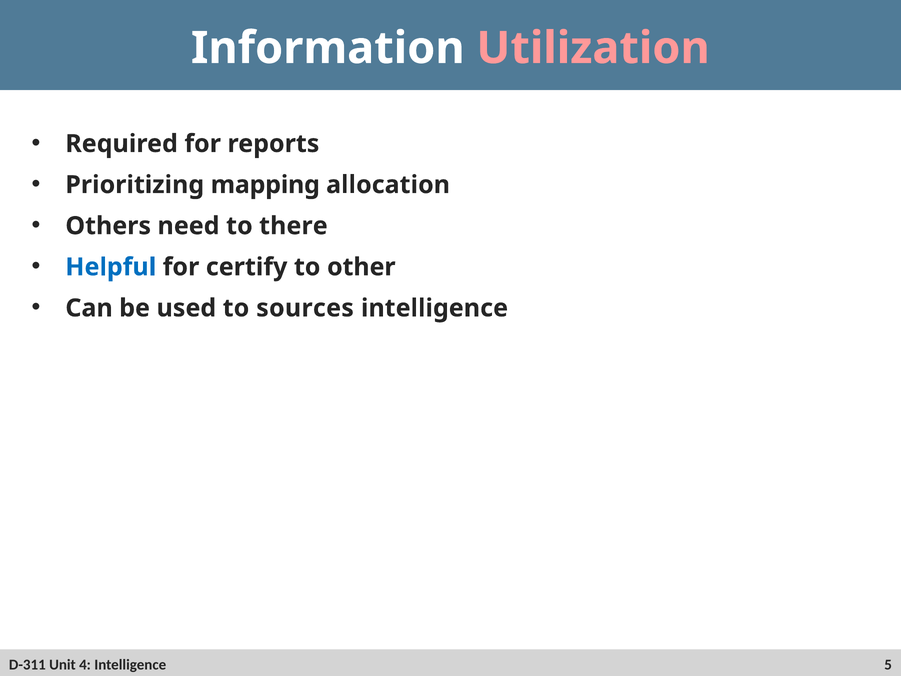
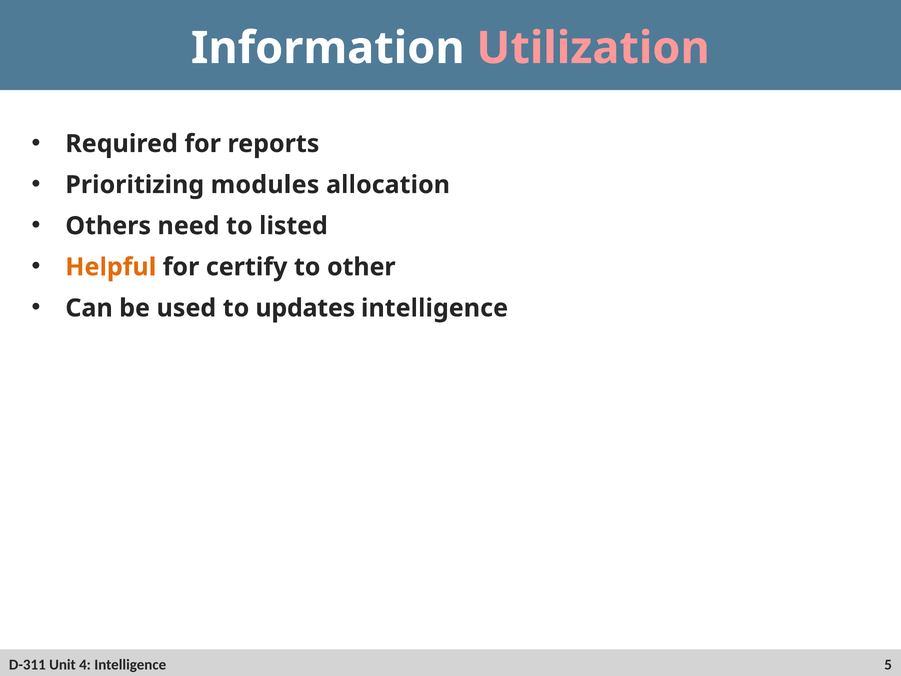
mapping: mapping -> modules
there: there -> listed
Helpful colour: blue -> orange
sources: sources -> updates
